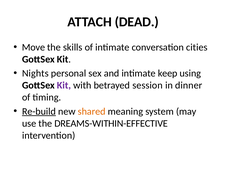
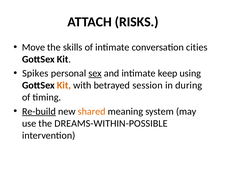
DEAD: DEAD -> RISKS
Nights: Nights -> Spikes
sex underline: none -> present
Kit at (64, 86) colour: purple -> orange
dinner: dinner -> during
DREAMS-WITHIN-EFFECTIVE: DREAMS-WITHIN-EFFECTIVE -> DREAMS-WITHIN-POSSIBLE
